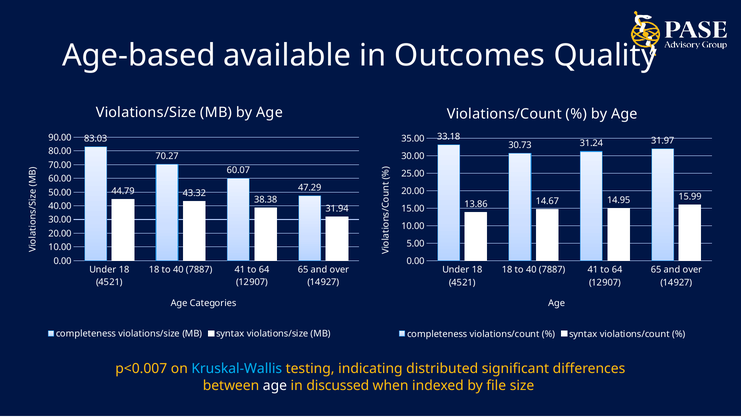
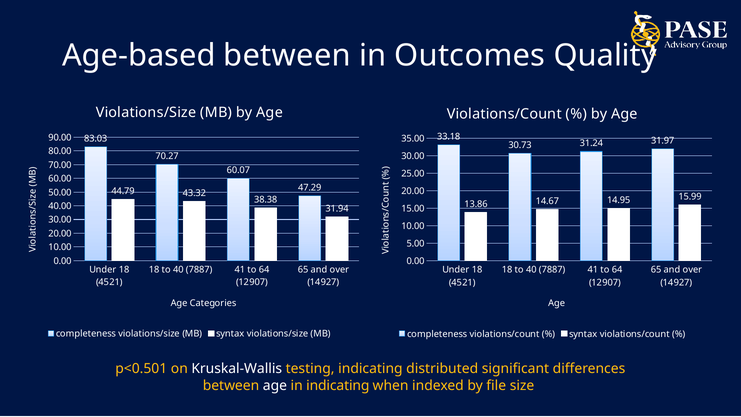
Age-based available: available -> between
p<0.007: p<0.007 -> p<0.501
Kruskal-Wallis colour: light blue -> white
in discussed: discussed -> indicating
